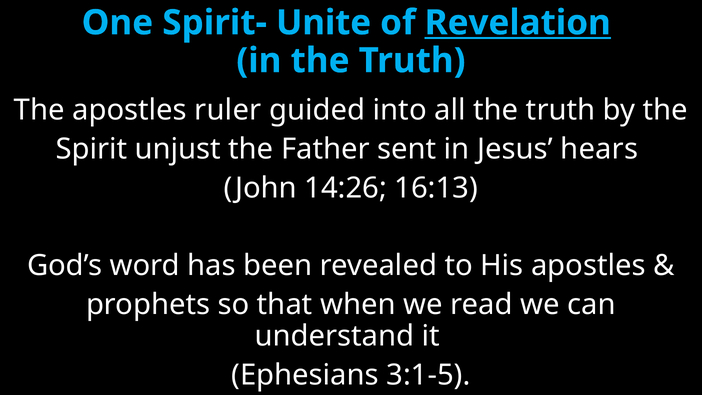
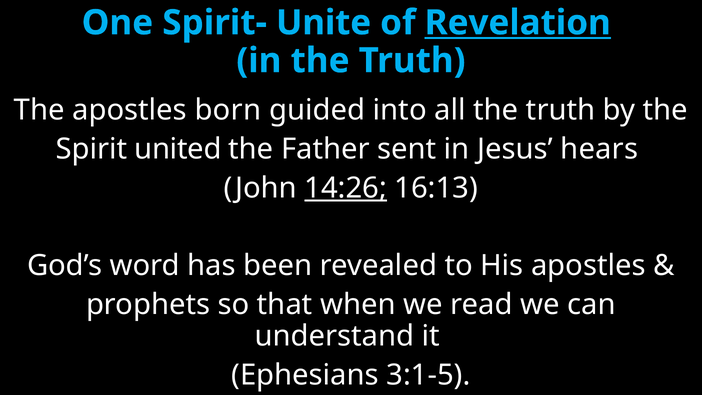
ruler: ruler -> born
unjust: unjust -> united
14:26 underline: none -> present
